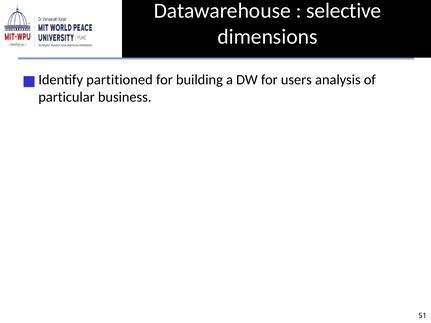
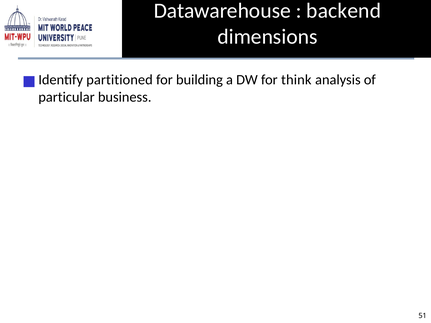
selective: selective -> backend
users: users -> think
